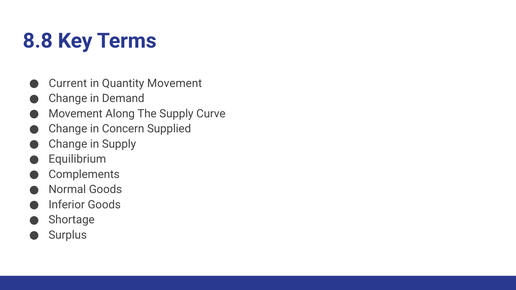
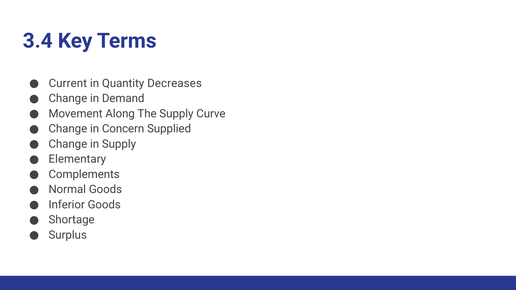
8.8: 8.8 -> 3.4
Quantity Movement: Movement -> Decreases
Equilibrium: Equilibrium -> Elementary
